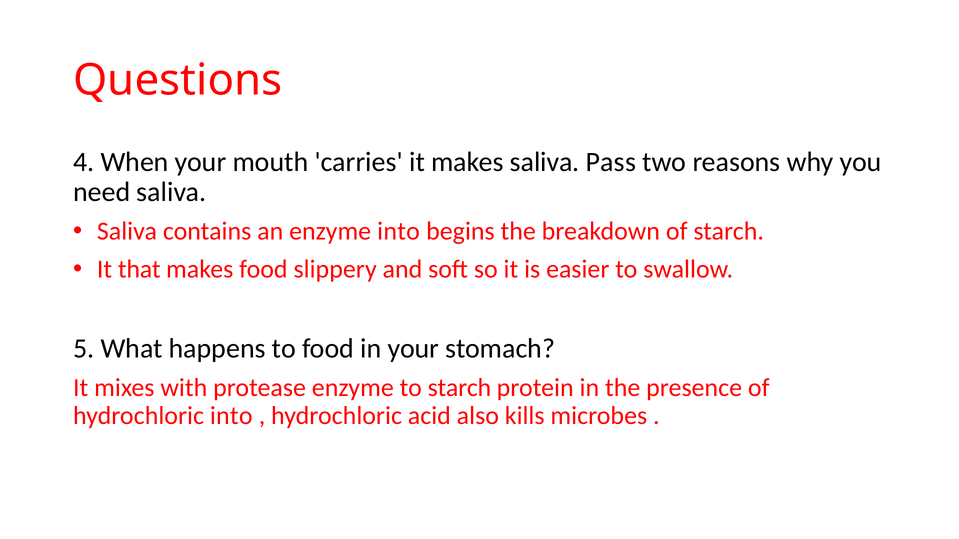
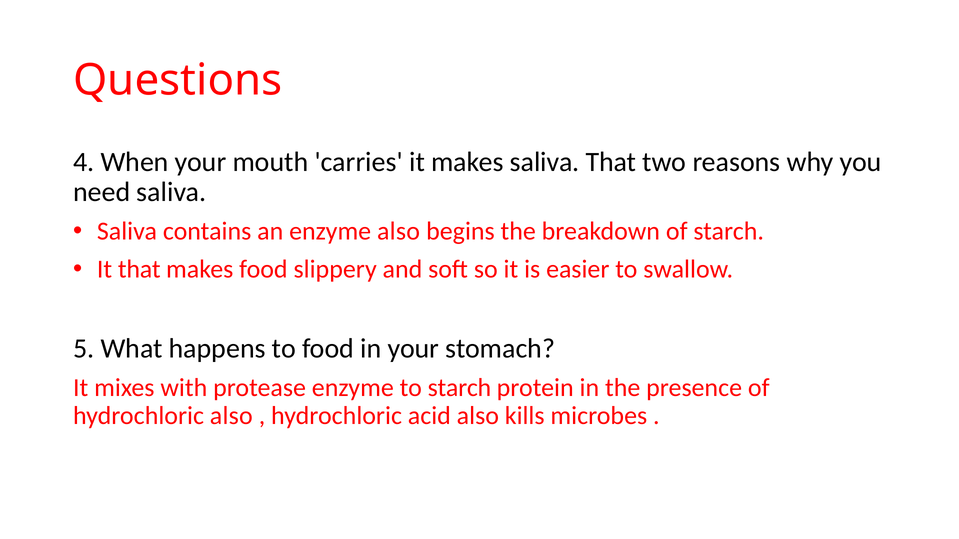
saliva Pass: Pass -> That
enzyme into: into -> also
hydrochloric into: into -> also
